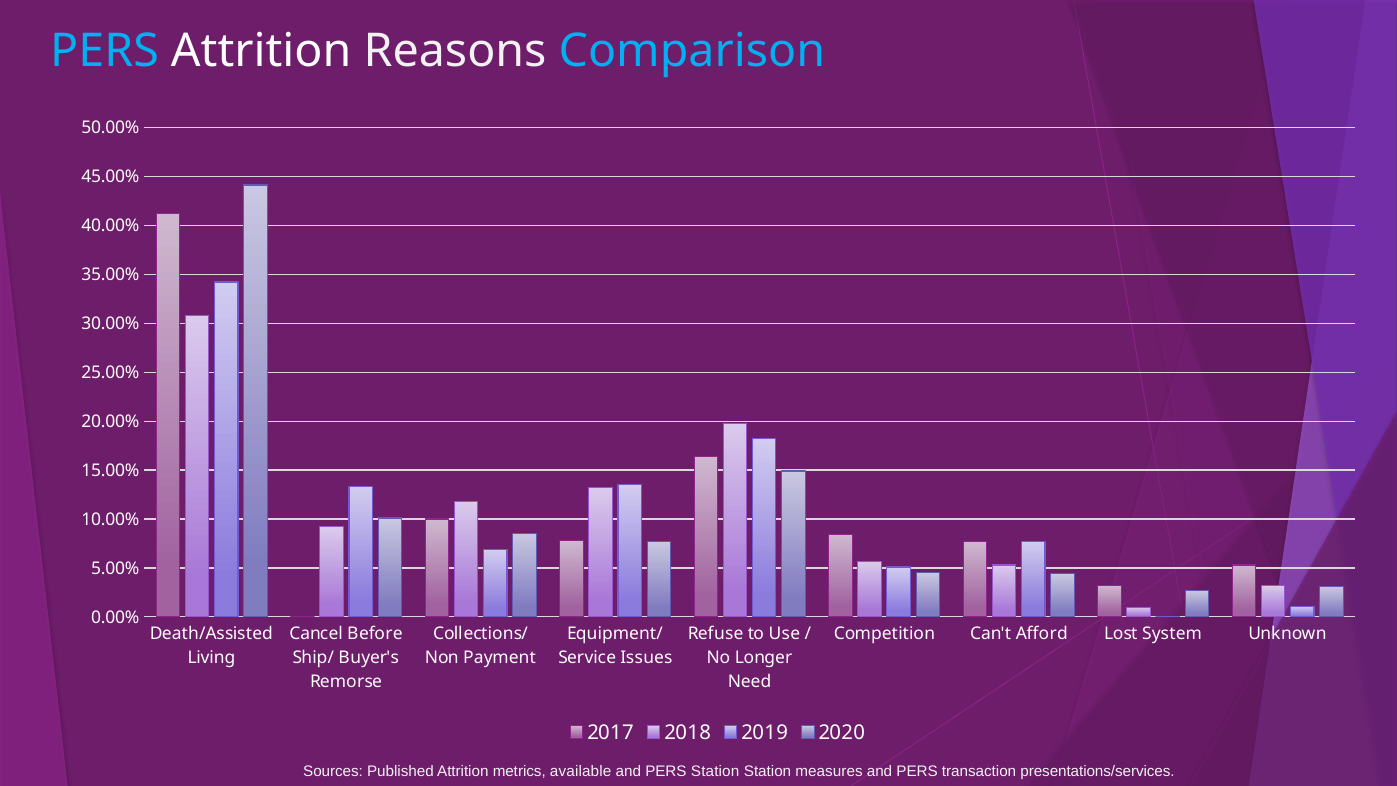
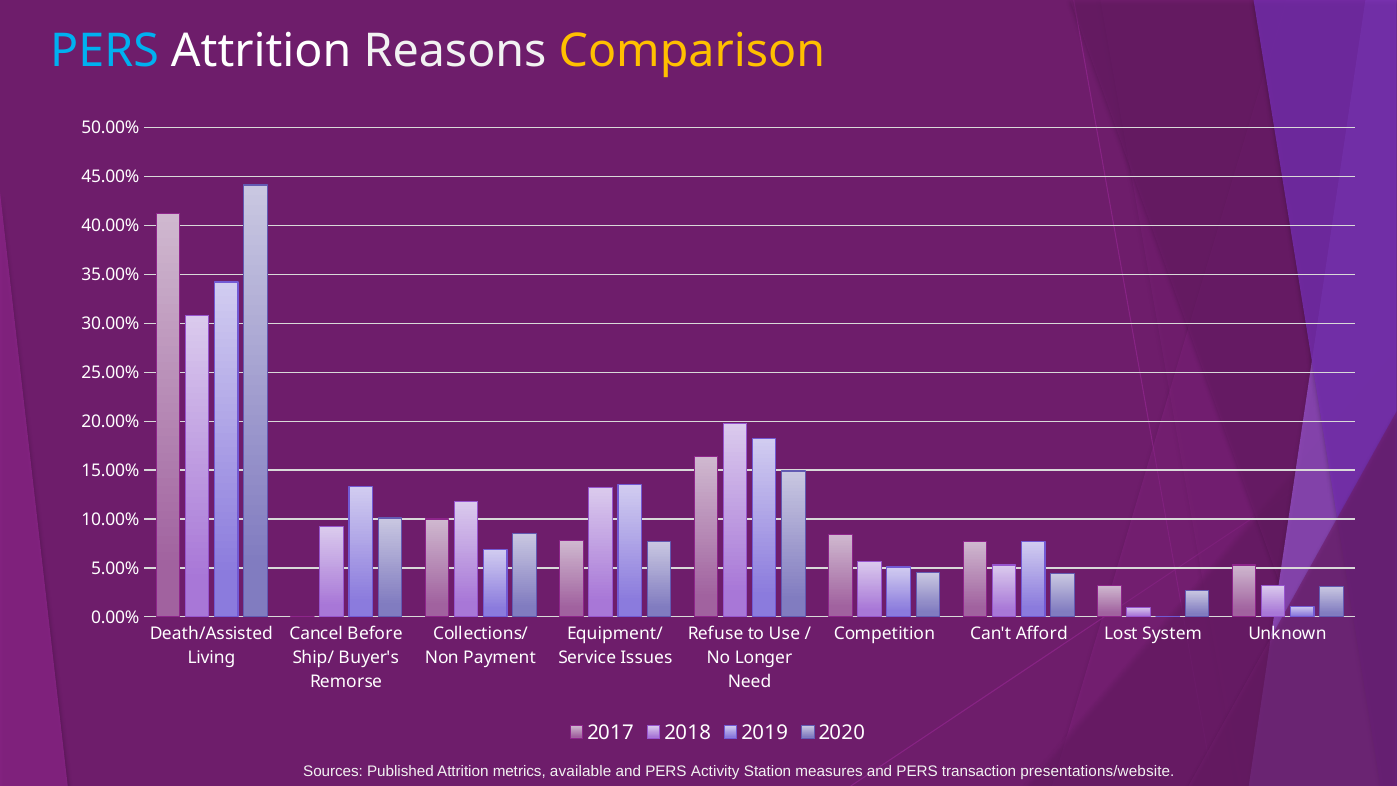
Comparison colour: light blue -> yellow
PERS Station: Station -> Activity
presentations/services: presentations/services -> presentations/website
